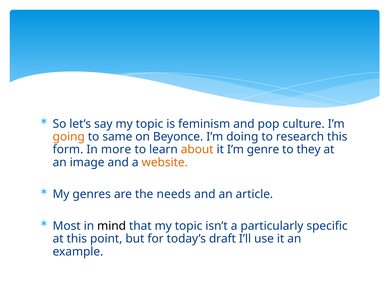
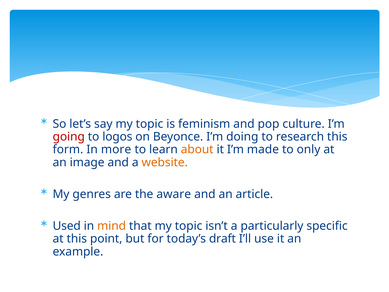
going colour: orange -> red
same: same -> logos
genre: genre -> made
they: they -> only
needs: needs -> aware
Most: Most -> Used
mind colour: black -> orange
